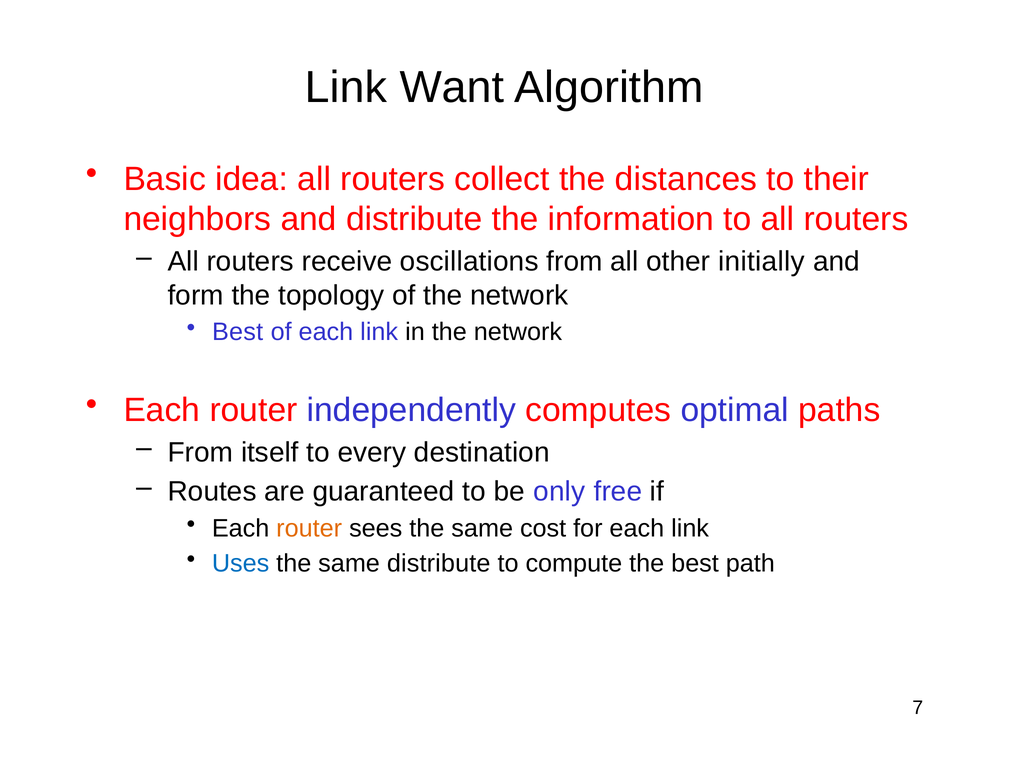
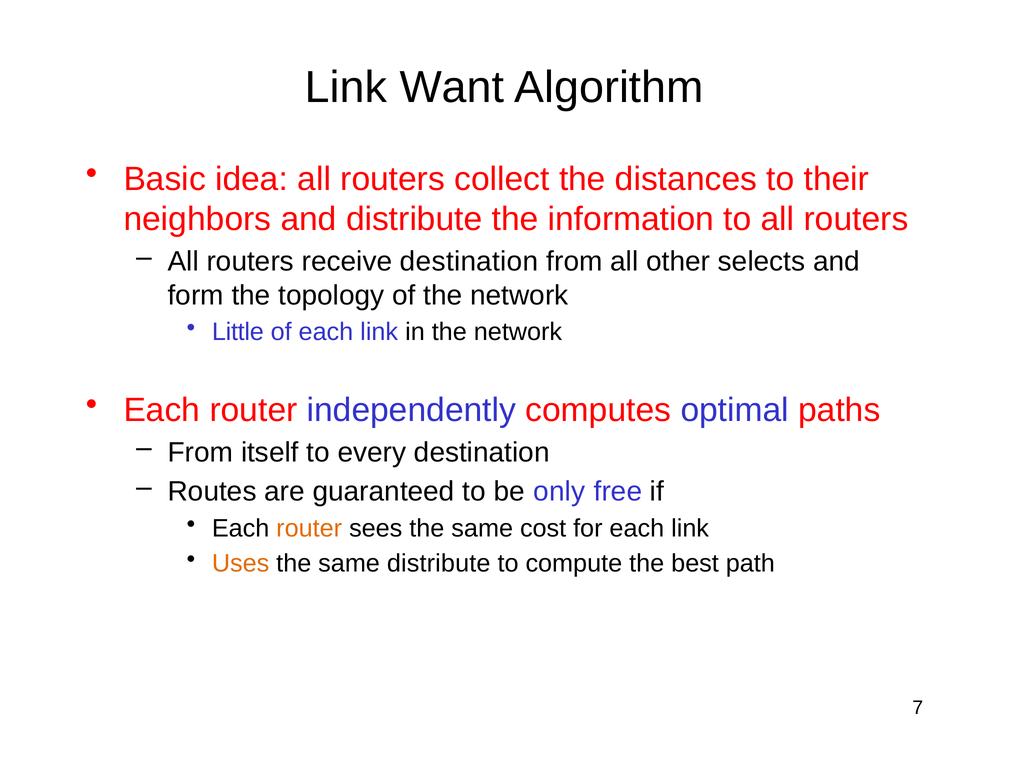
receive oscillations: oscillations -> destination
initially: initially -> selects
Best at (238, 332): Best -> Little
Uses colour: blue -> orange
